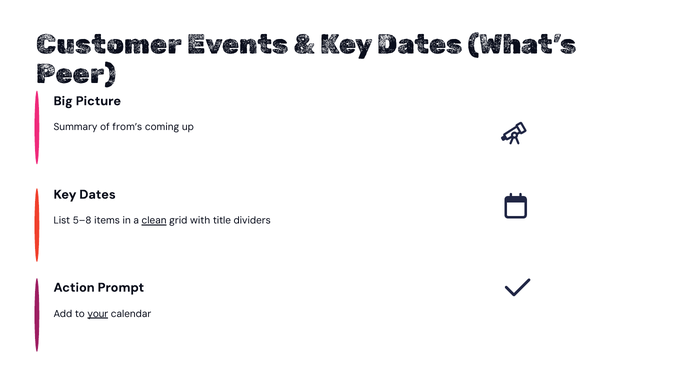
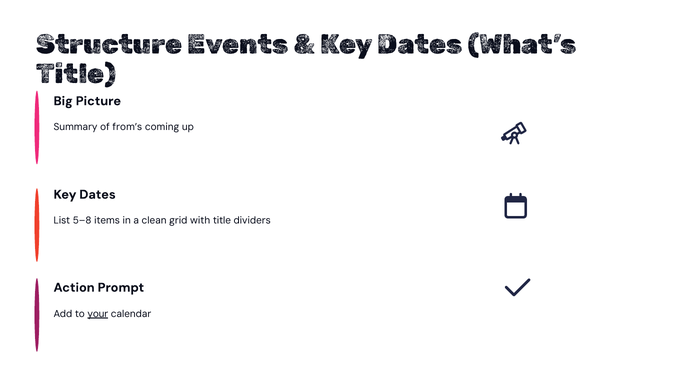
Customer: Customer -> Structure
Peer at (76, 74): Peer -> Title
clean underline: present -> none
